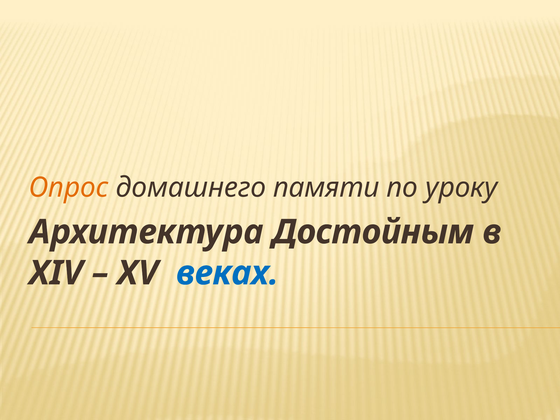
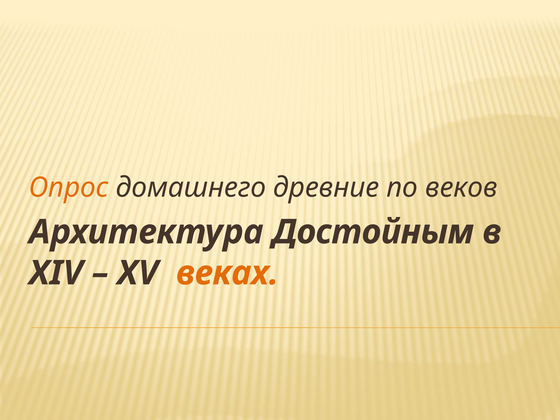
памяти: памяти -> древние
уроку: уроку -> веков
веках colour: blue -> orange
